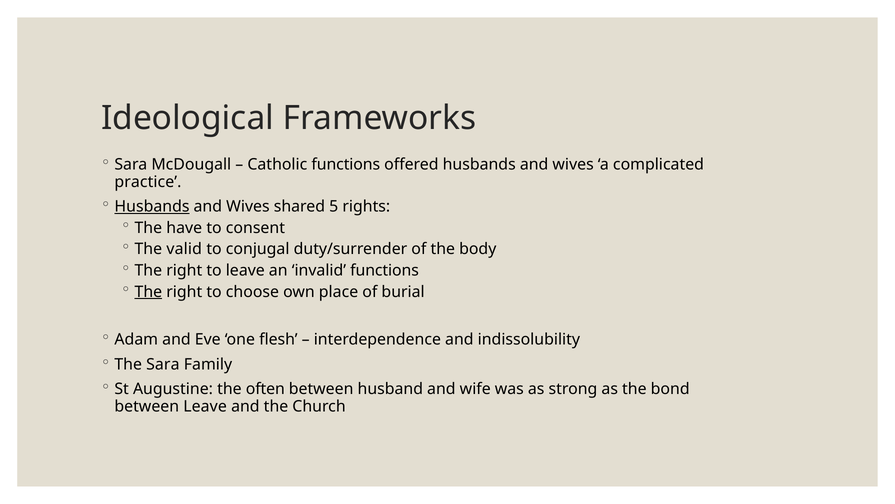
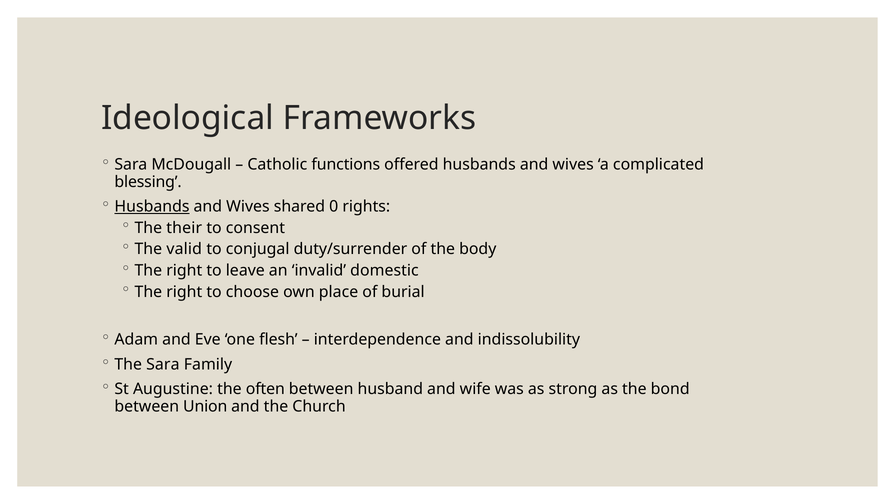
practice: practice -> blessing
5: 5 -> 0
have: have -> their
invalid functions: functions -> domestic
The at (148, 291) underline: present -> none
between Leave: Leave -> Union
